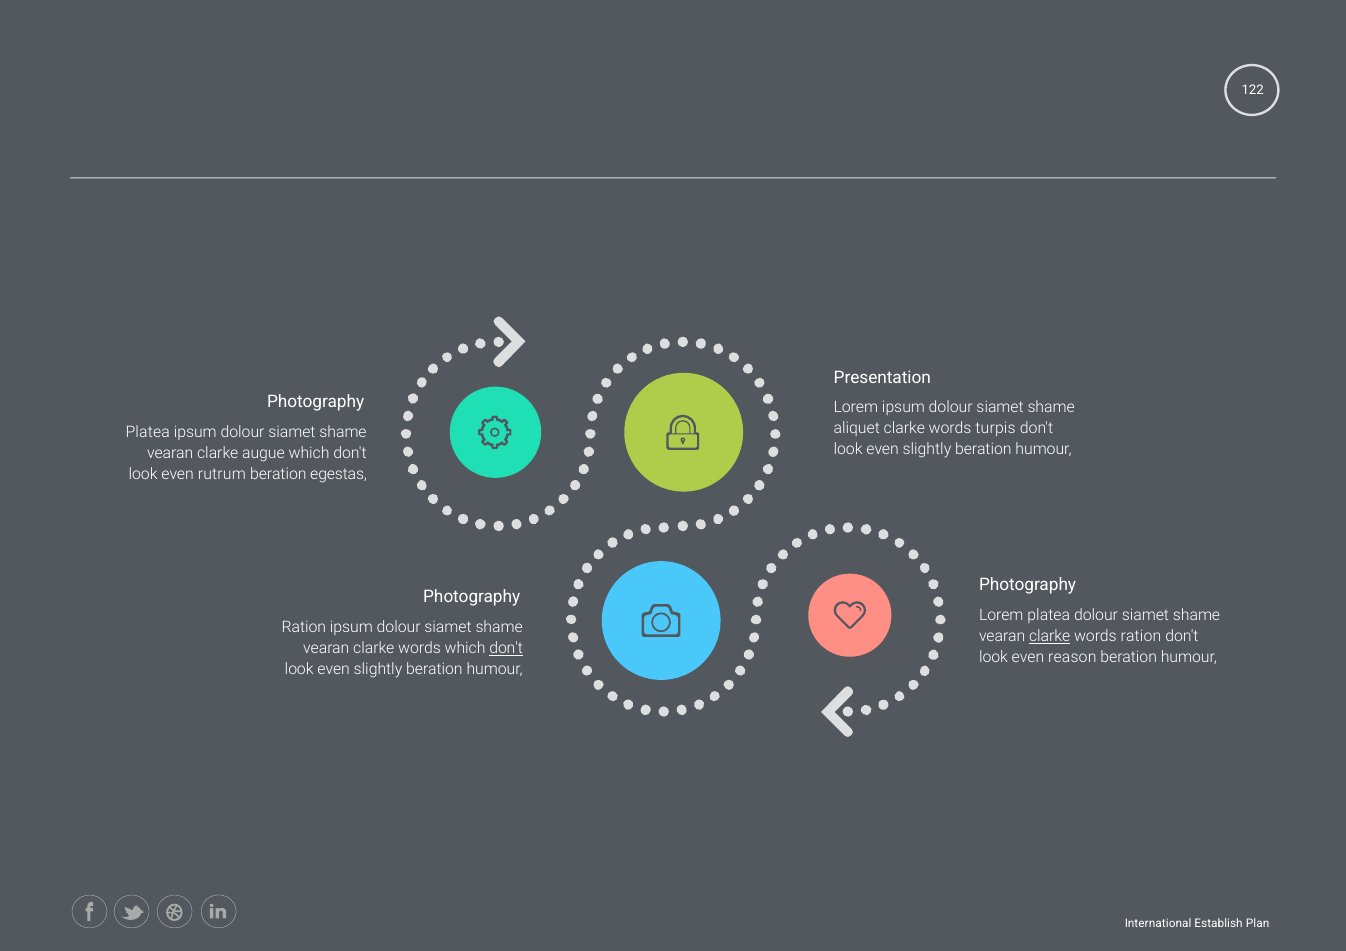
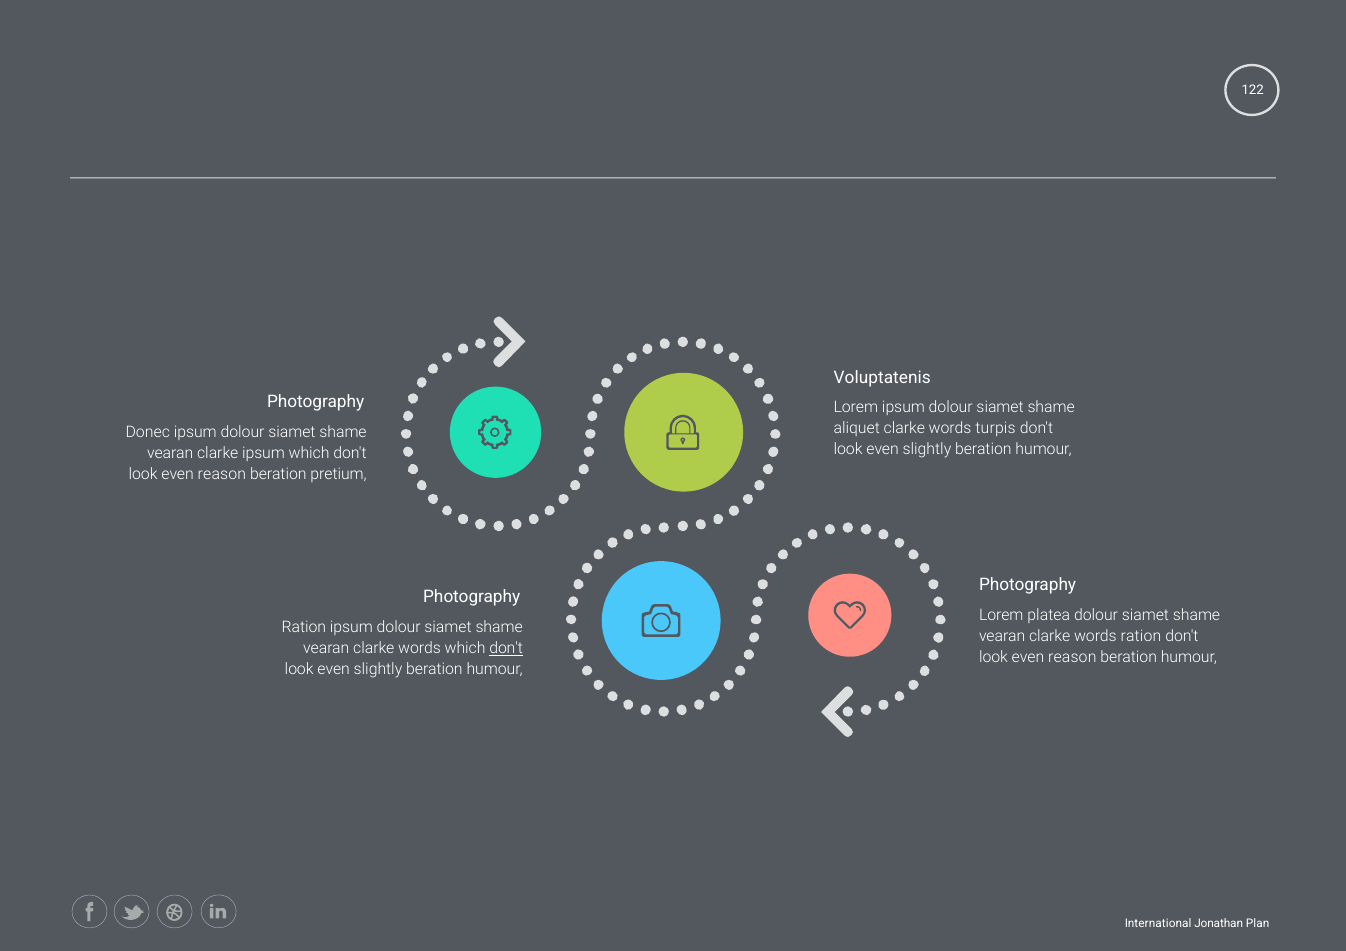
Presentation: Presentation -> Voluptatenis
Platea at (148, 433): Platea -> Donec
clarke augue: augue -> ipsum
rutrum at (222, 475): rutrum -> reason
egestas: egestas -> pretium
clarke at (1050, 637) underline: present -> none
Establish: Establish -> Jonathan
